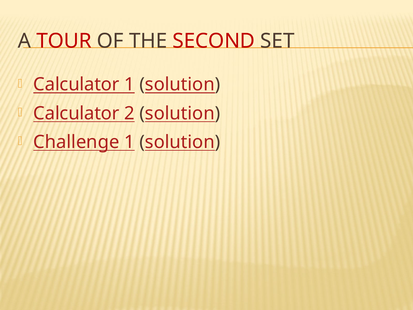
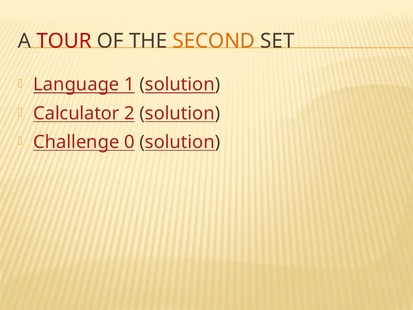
SECOND colour: red -> orange
Calculator at (76, 85): Calculator -> Language
Challenge 1: 1 -> 0
